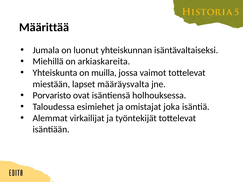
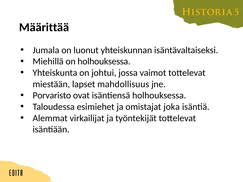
on arkiaskareita: arkiaskareita -> holhouksessa
muilla: muilla -> johtui
määräysvalta: määräysvalta -> mahdollisuus
